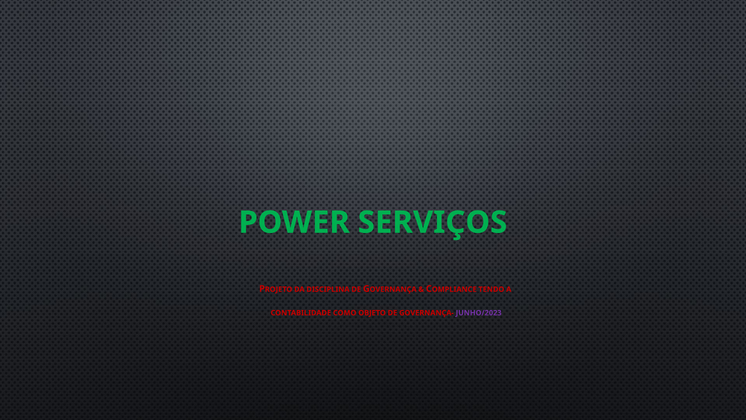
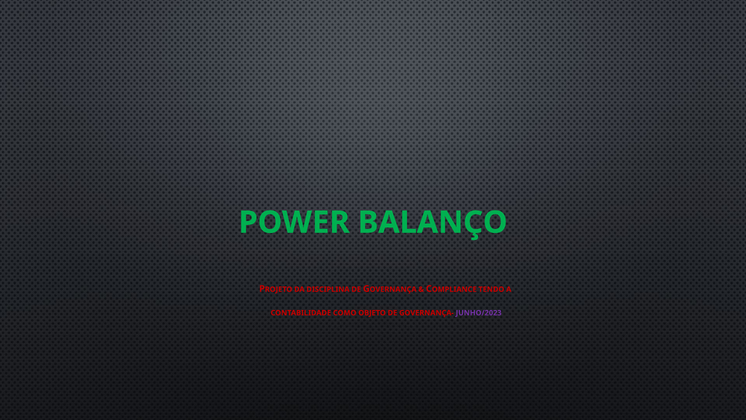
SERVIÇOS: SERVIÇOS -> BALANÇO
